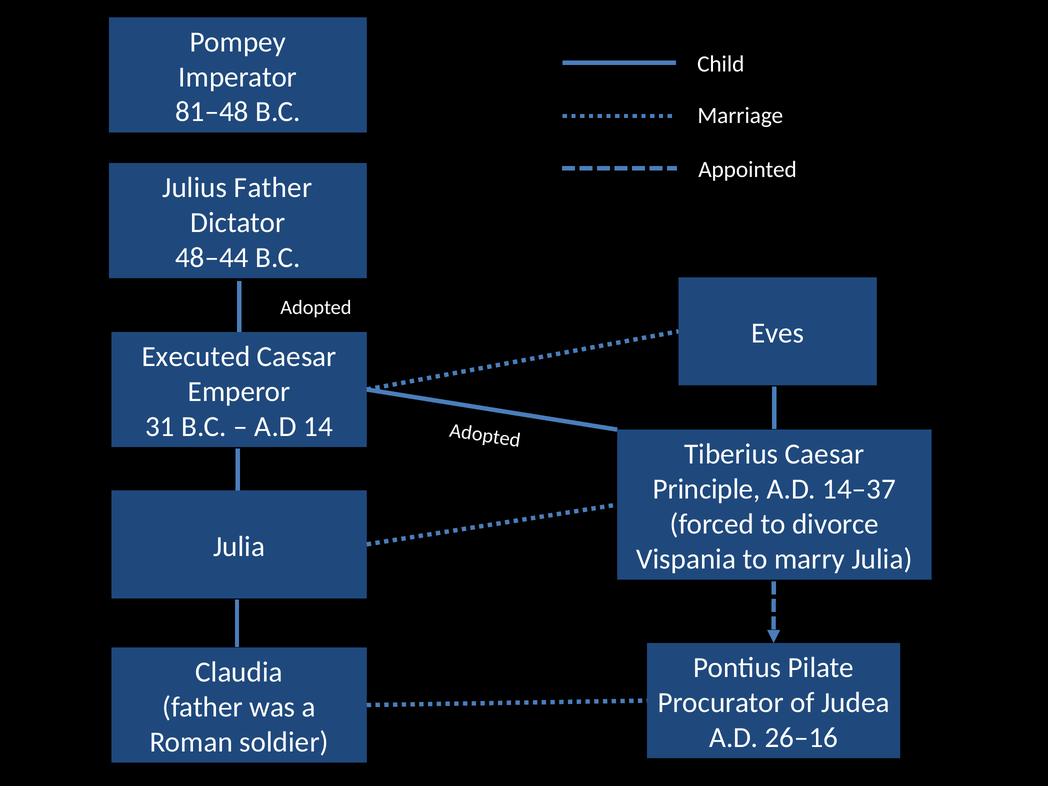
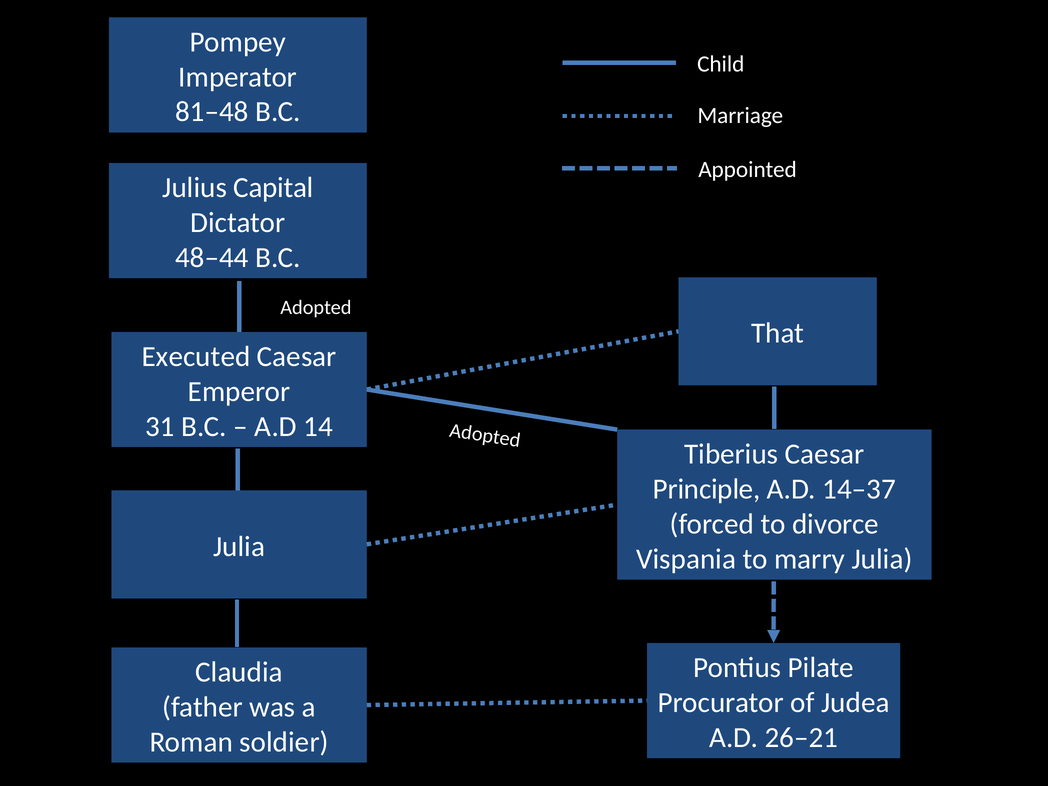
Julius Father: Father -> Capital
Eves: Eves -> That
26–16: 26–16 -> 26–21
